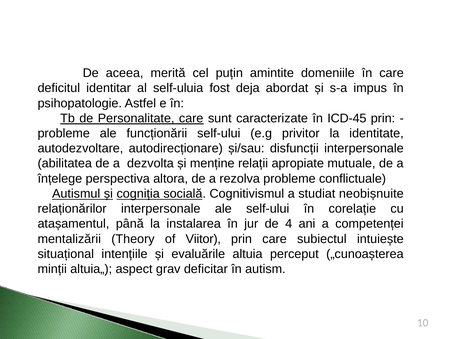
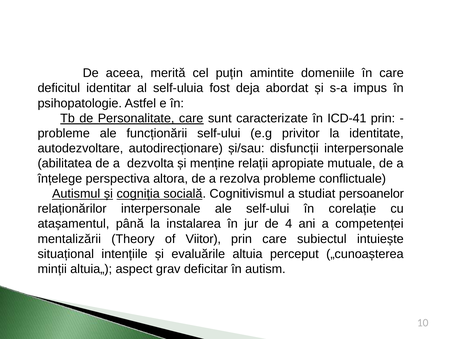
ICD-45: ICD-45 -> ICD-41
neobișnuite: neobișnuite -> persoanelor
